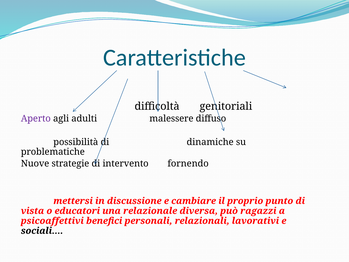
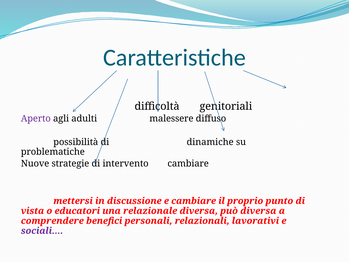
intervento fornendo: fornendo -> cambiare
può ragazzi: ragazzi -> diversa
psicoaffettivi: psicoaffettivi -> comprendere
sociali… colour: black -> purple
